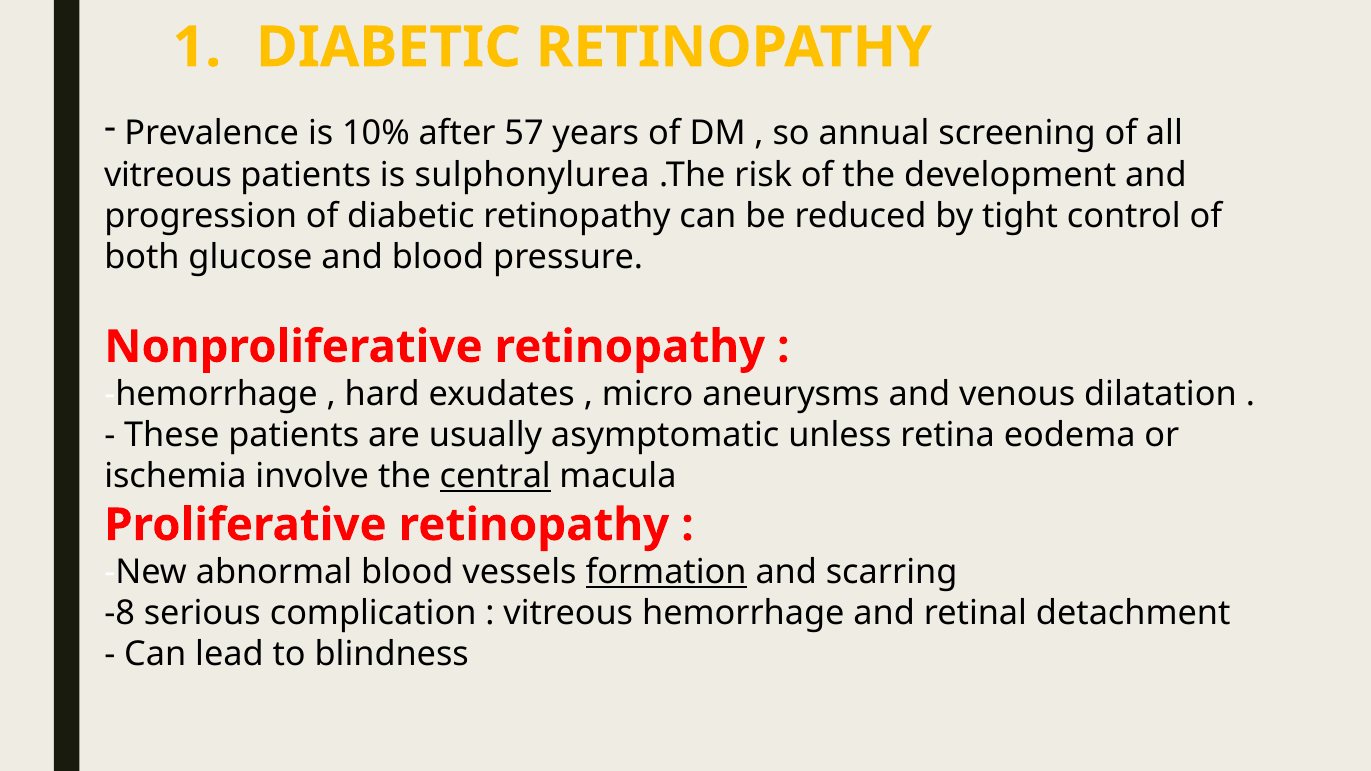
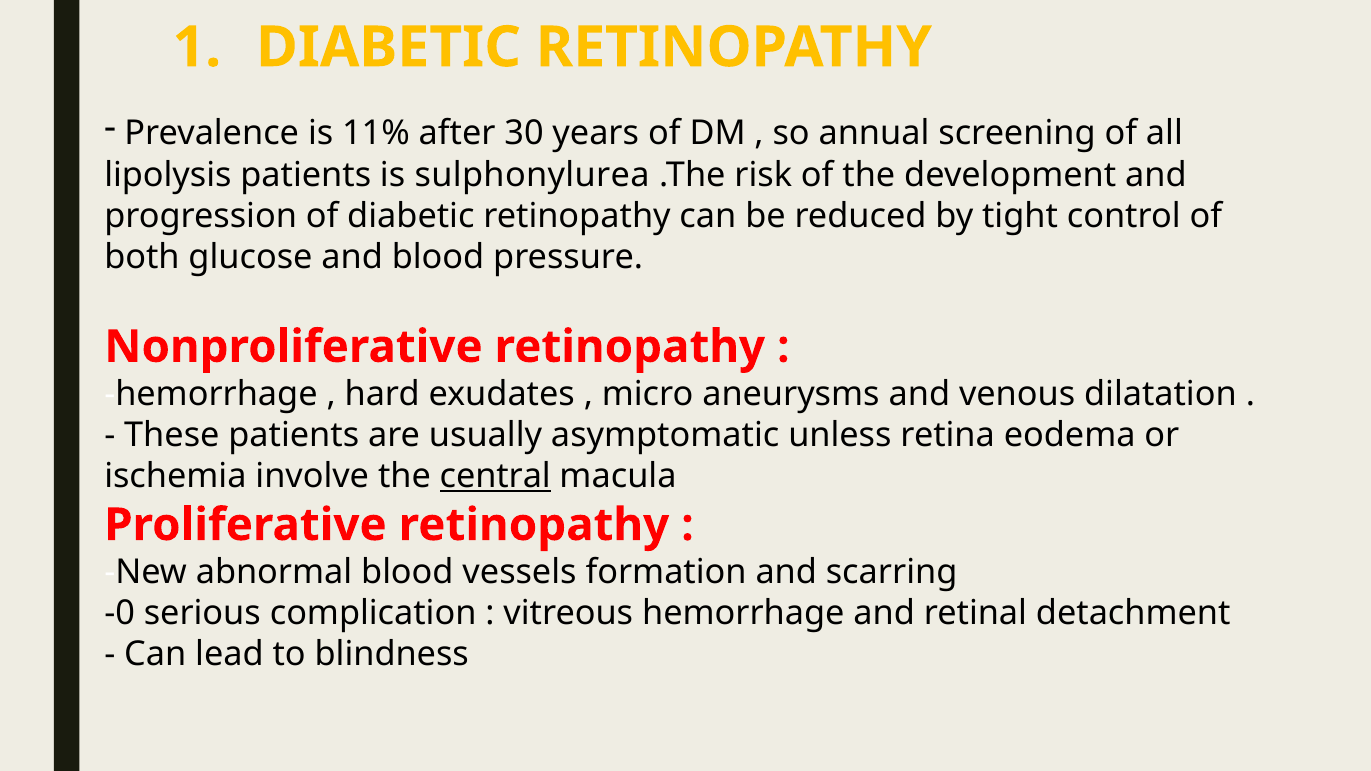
10%: 10% -> 11%
57: 57 -> 30
vitreous at (168, 175): vitreous -> lipolysis
formation underline: present -> none
-8: -8 -> -0
